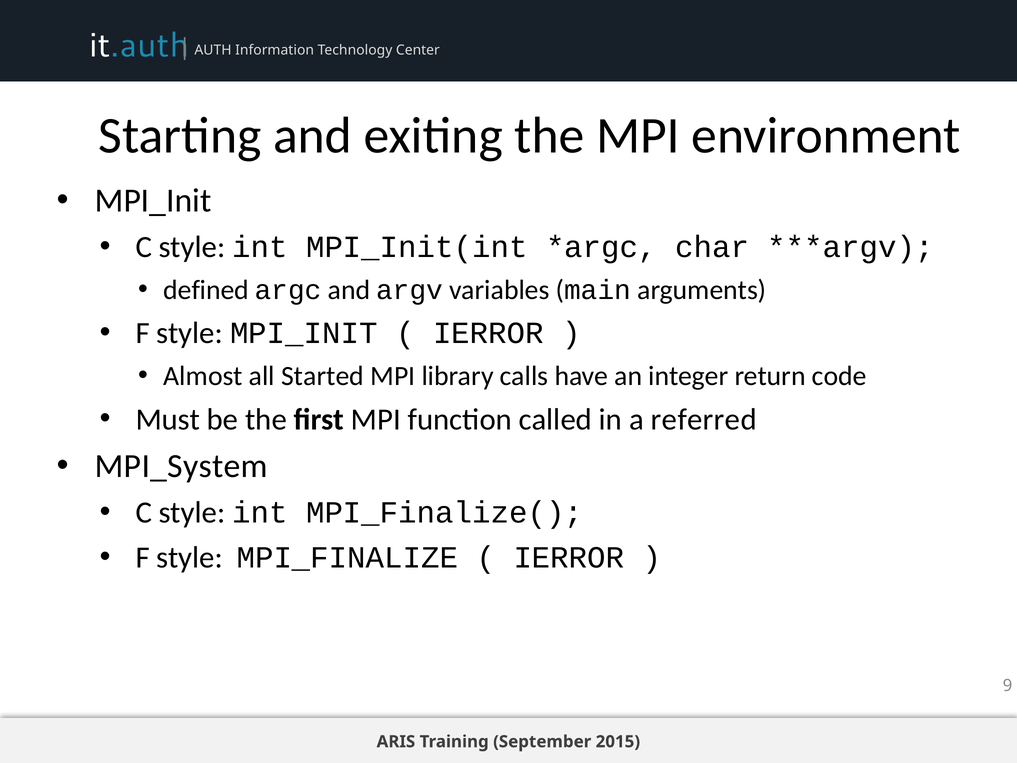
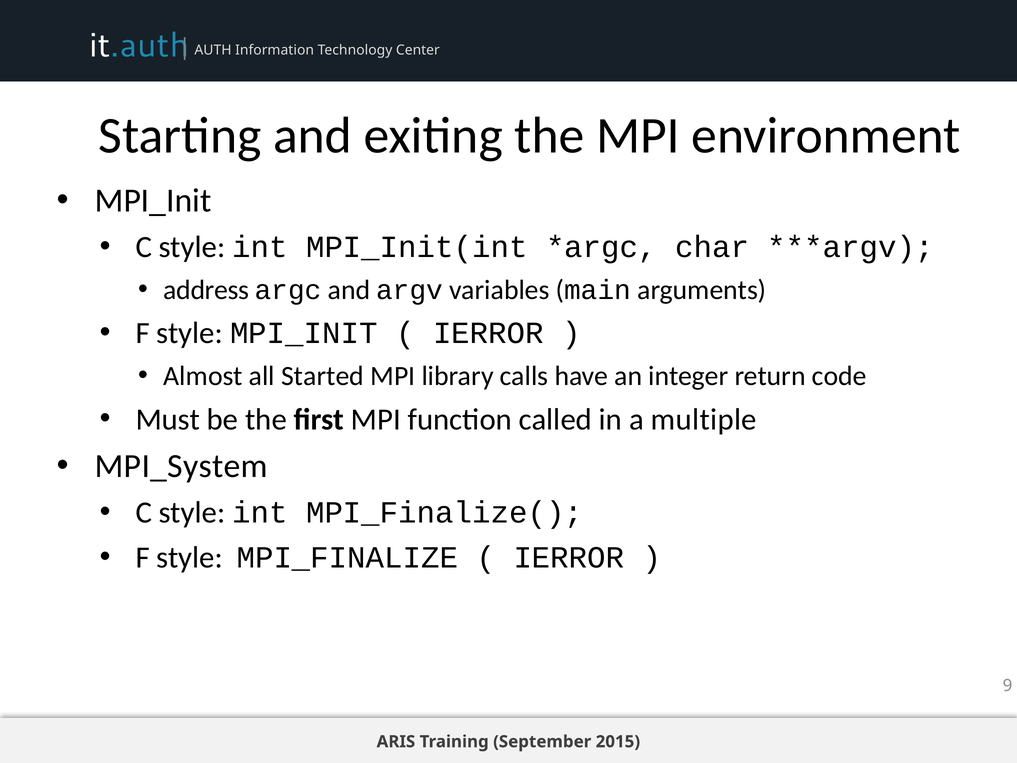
defined: defined -> address
referred: referred -> multiple
